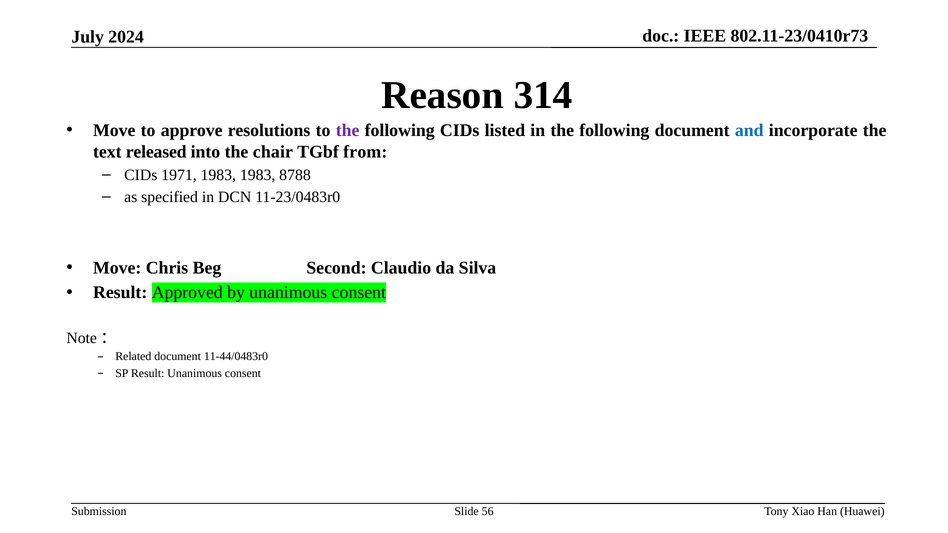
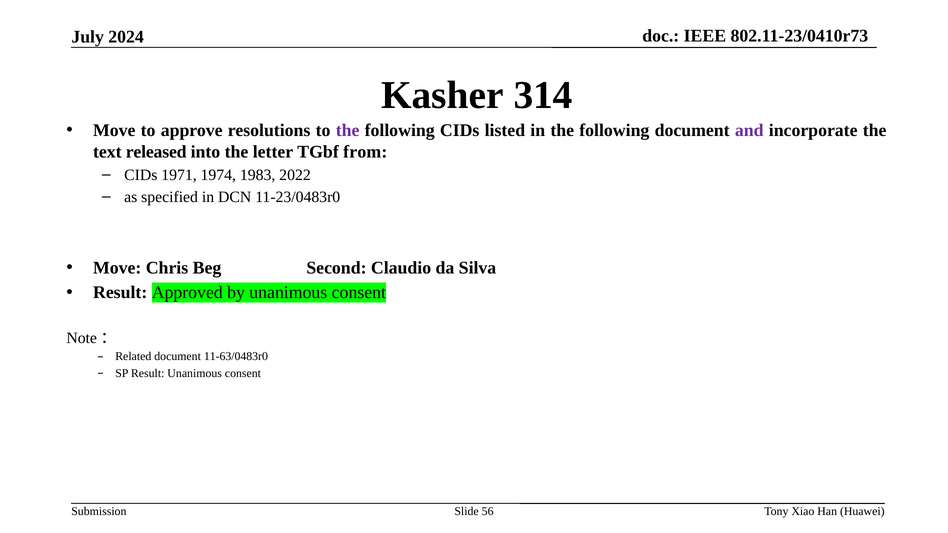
Reason: Reason -> Kasher
and colour: blue -> purple
chair: chair -> letter
1971 1983: 1983 -> 1974
8788: 8788 -> 2022
11-44/0483r0: 11-44/0483r0 -> 11-63/0483r0
